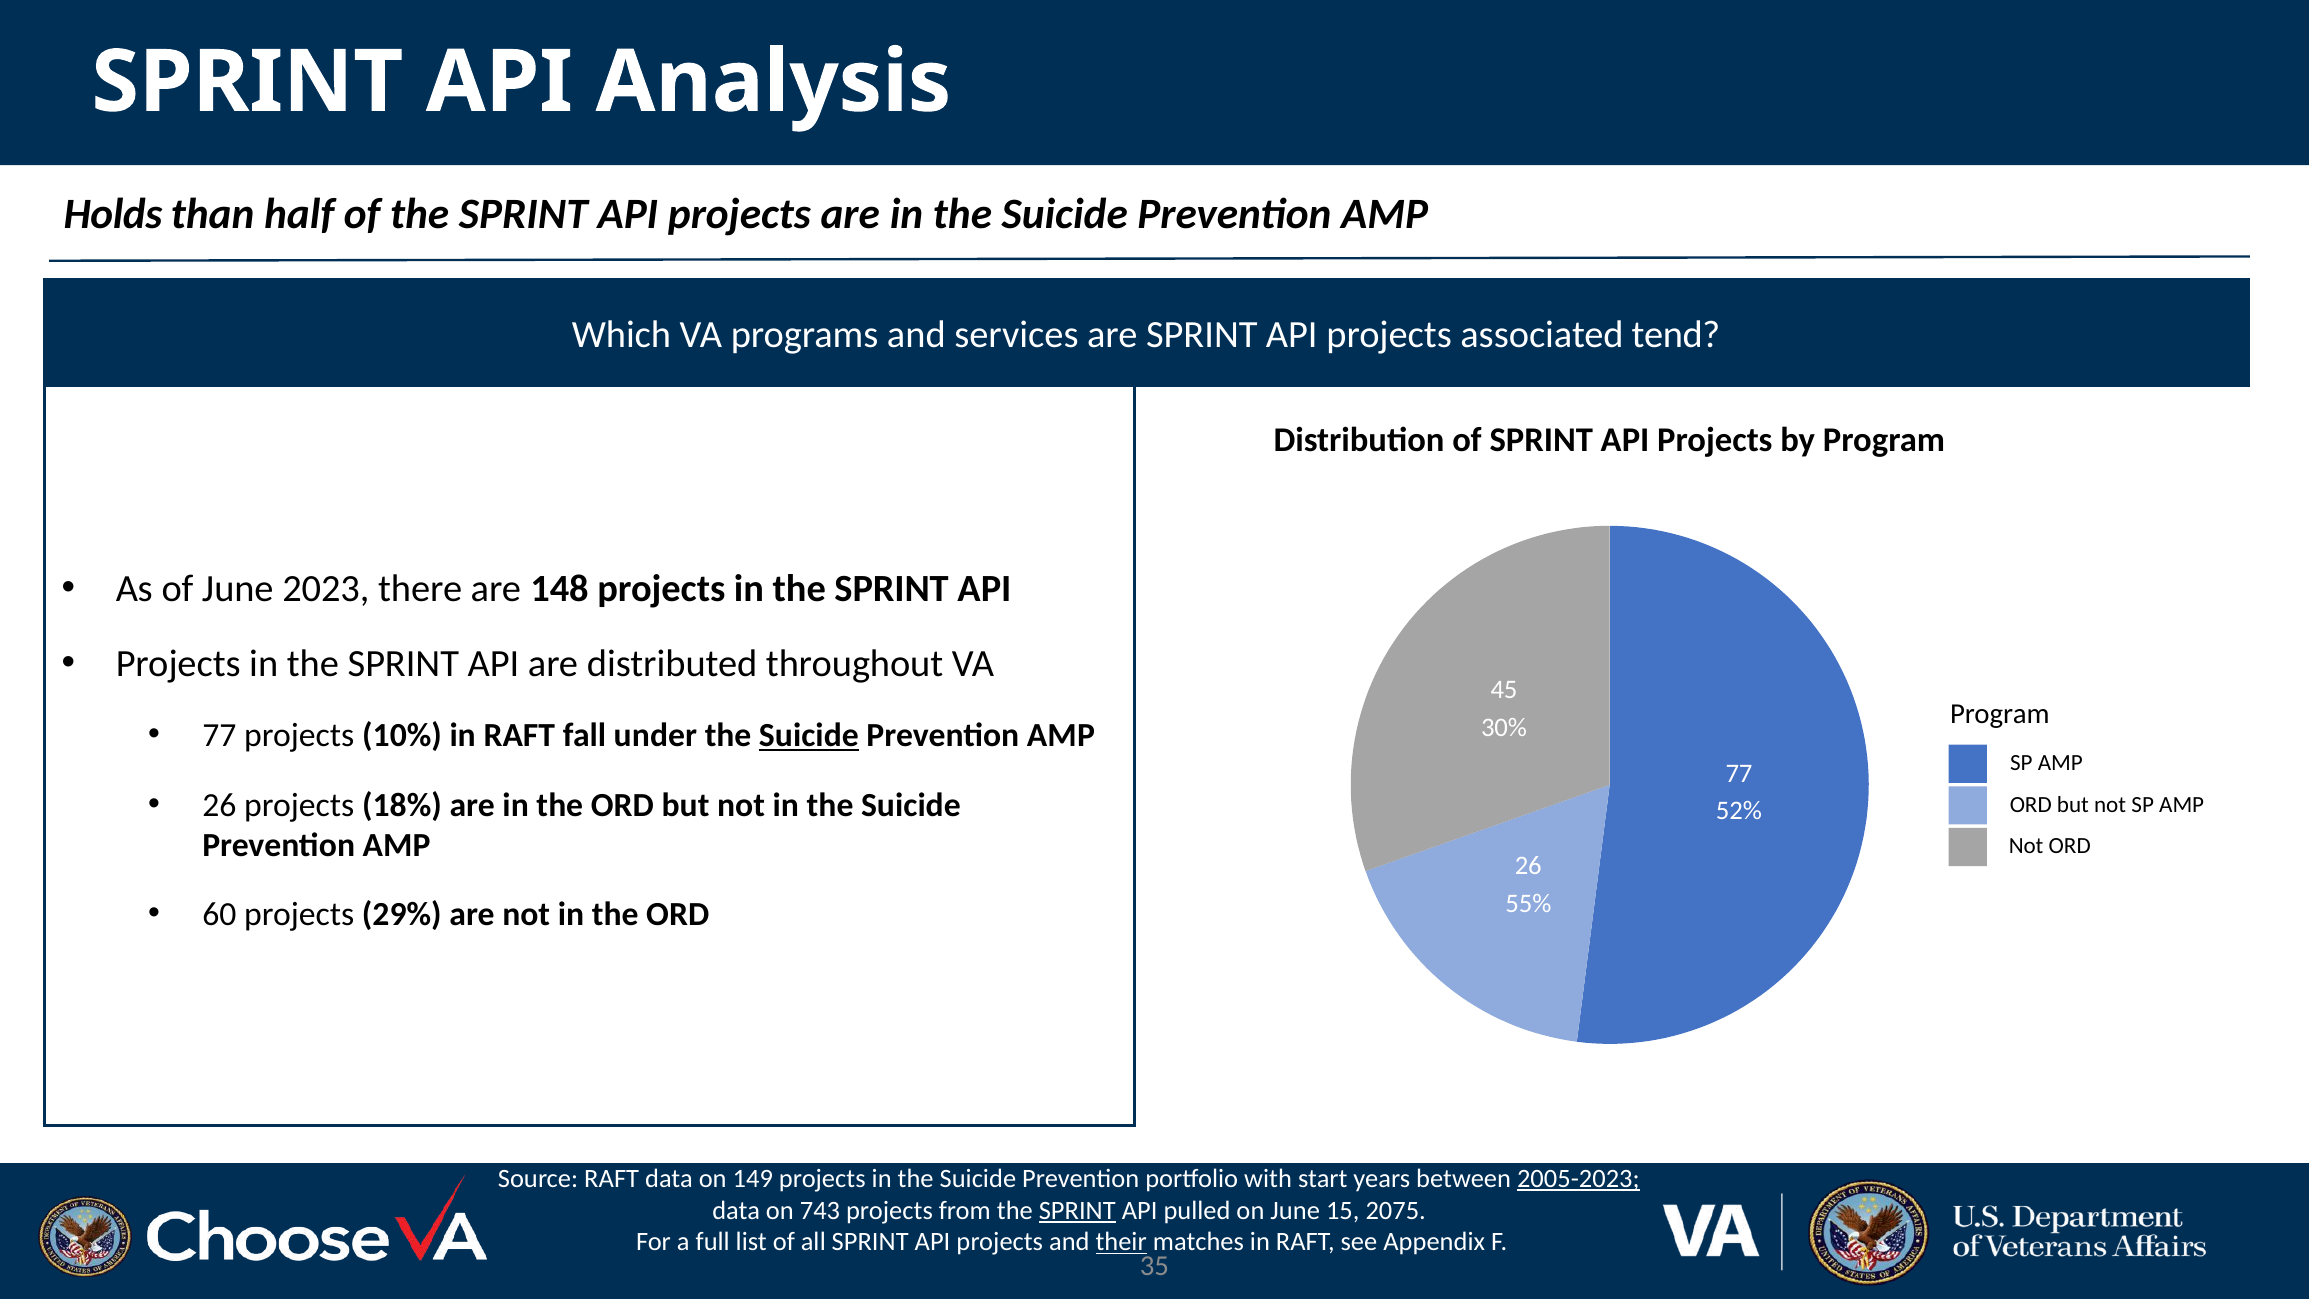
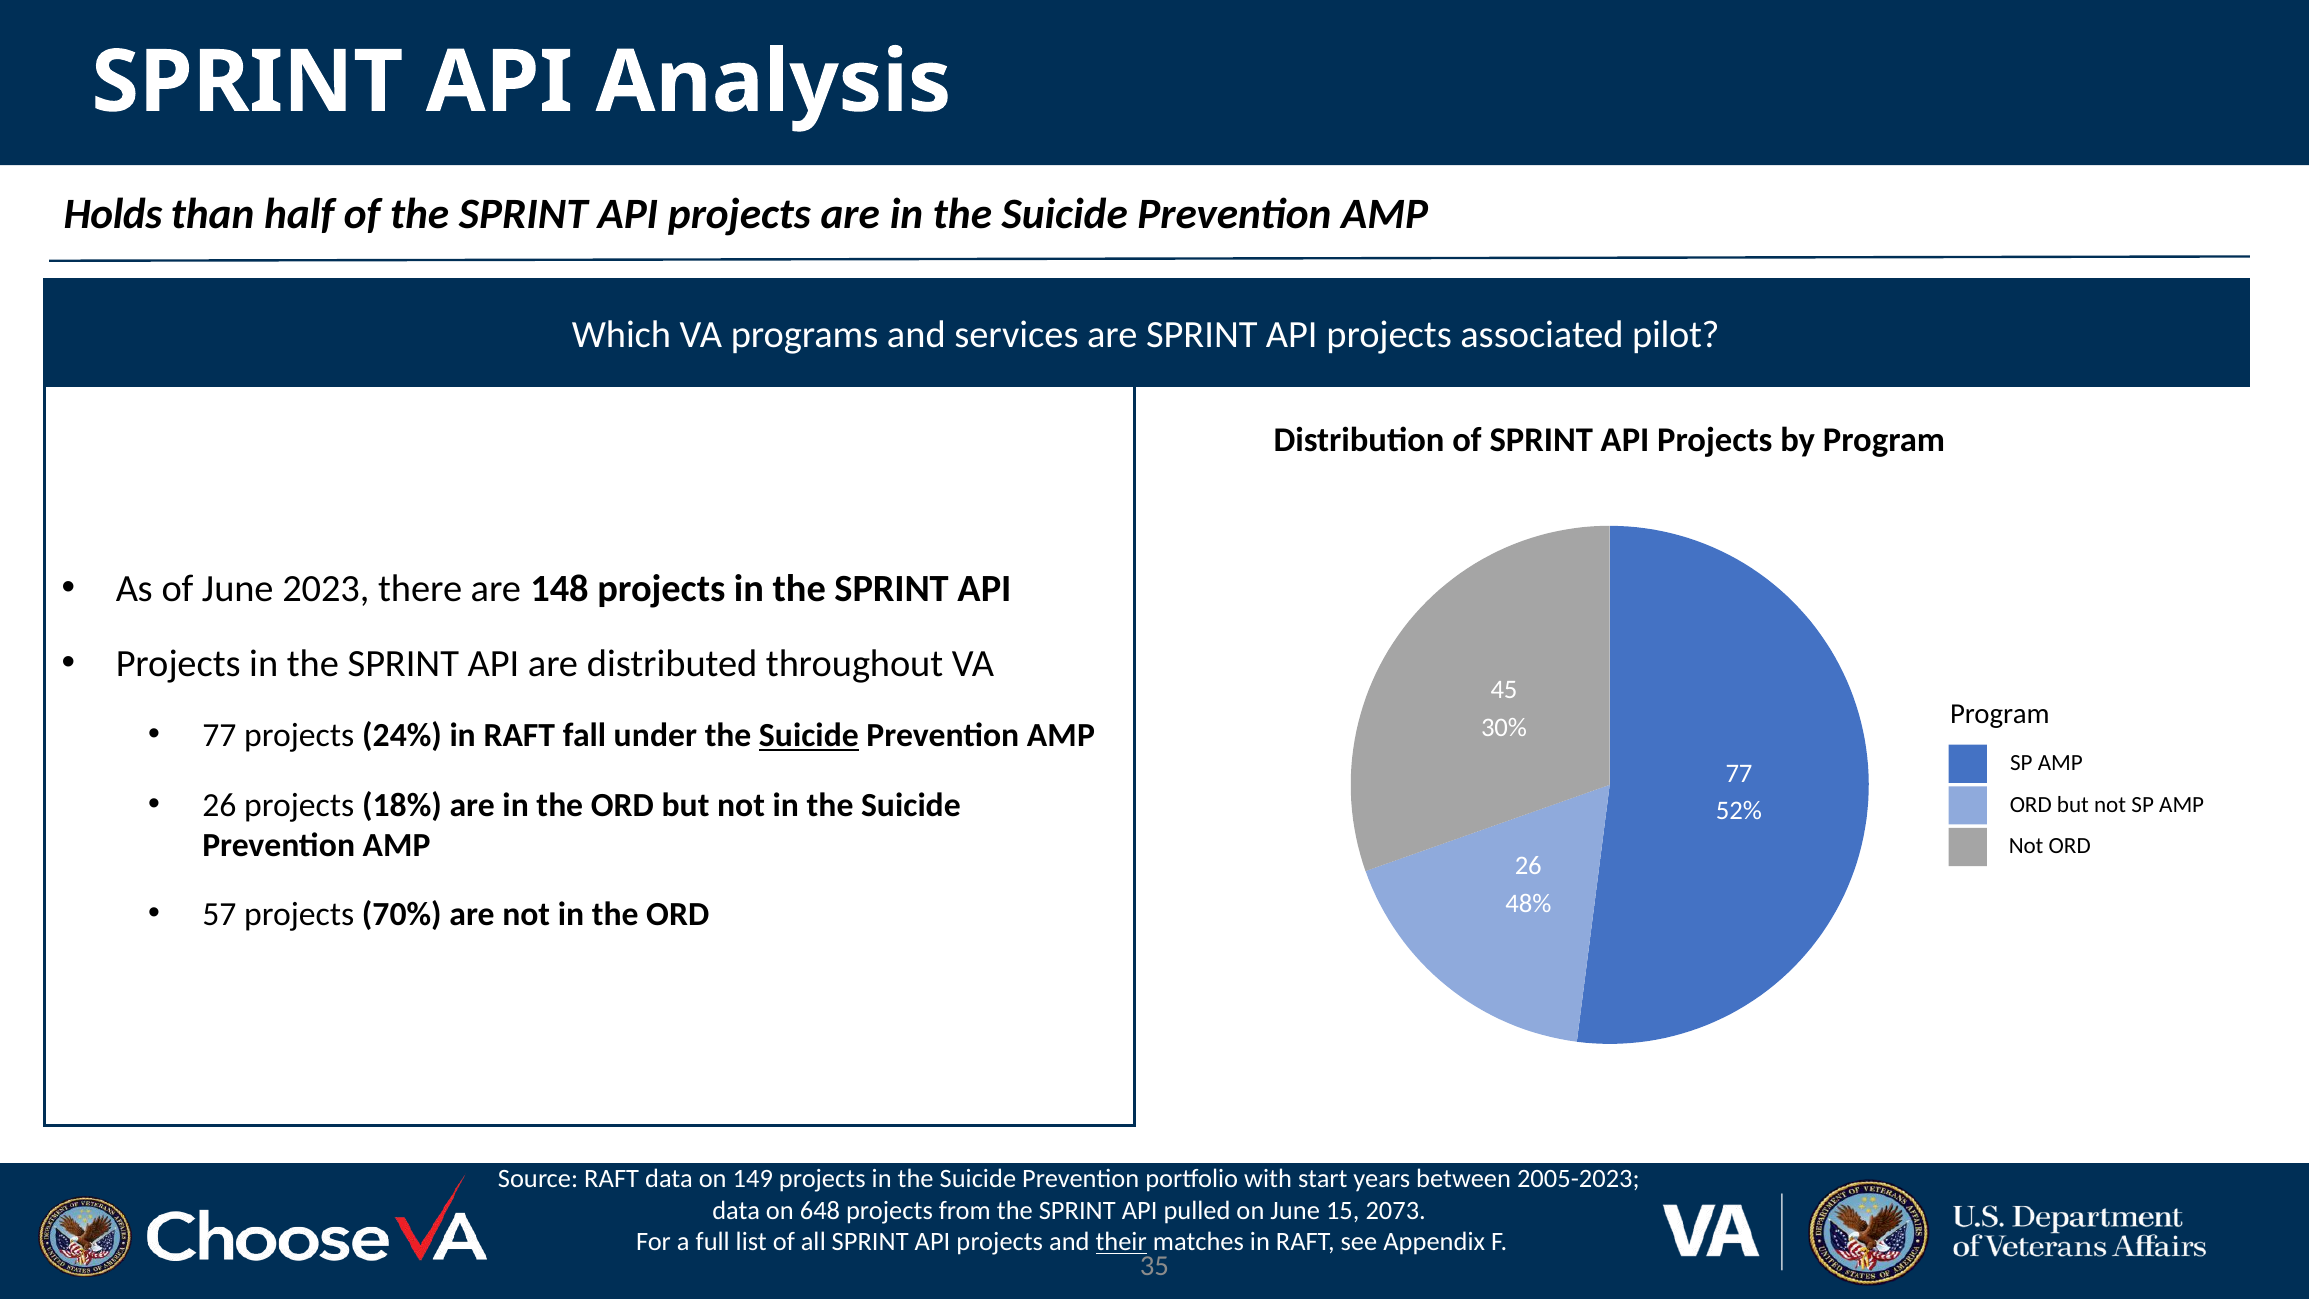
tend: tend -> pilot
10%: 10% -> 24%
55%: 55% -> 48%
60: 60 -> 57
29%: 29% -> 70%
2005-2023 underline: present -> none
743: 743 -> 648
SPRINT at (1077, 1210) underline: present -> none
2075: 2075 -> 2073
